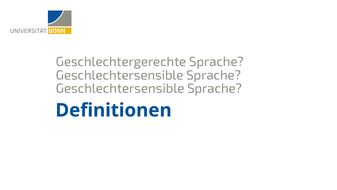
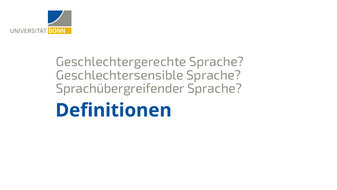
Geschlechtersensible at (120, 88): Geschlechtersensible -> Sprachübergreifender
